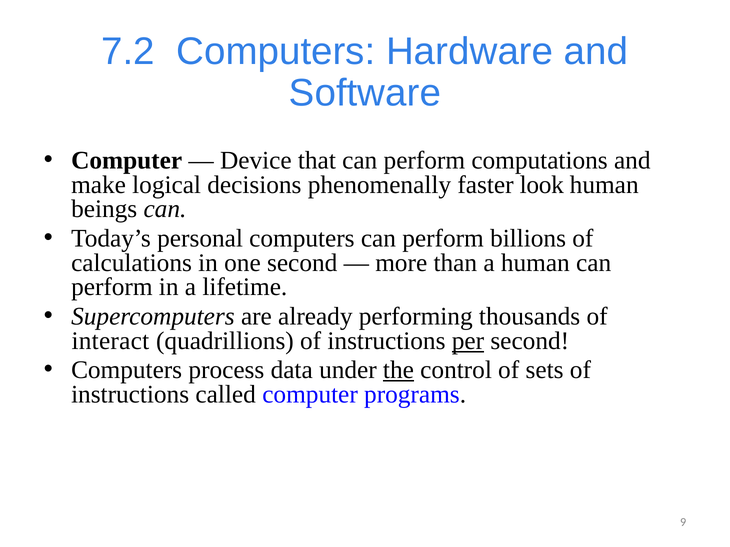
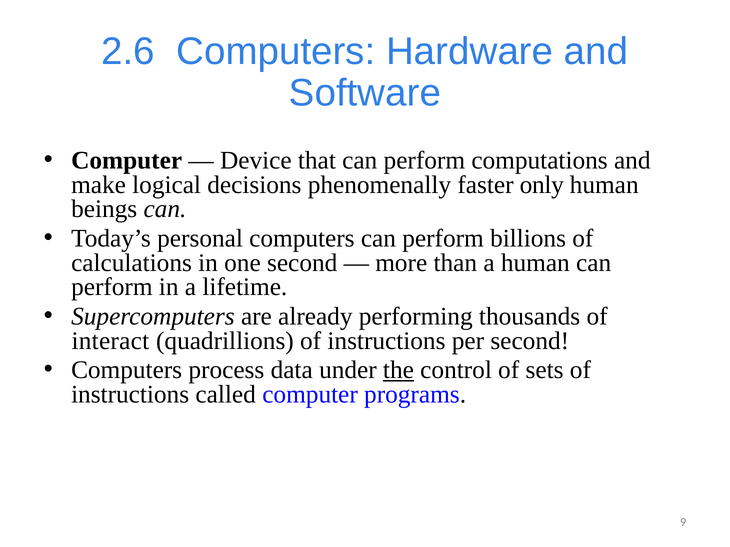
7.2: 7.2 -> 2.6
look: look -> only
per underline: present -> none
